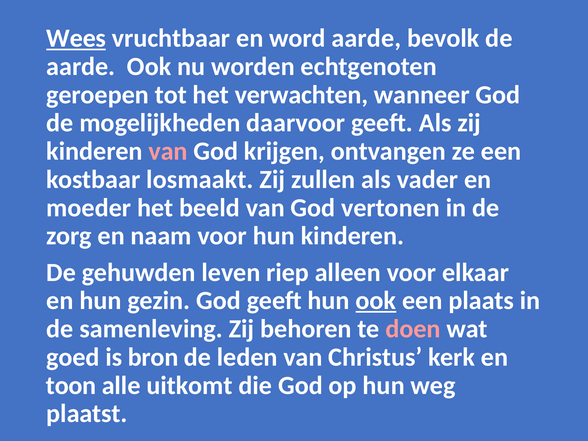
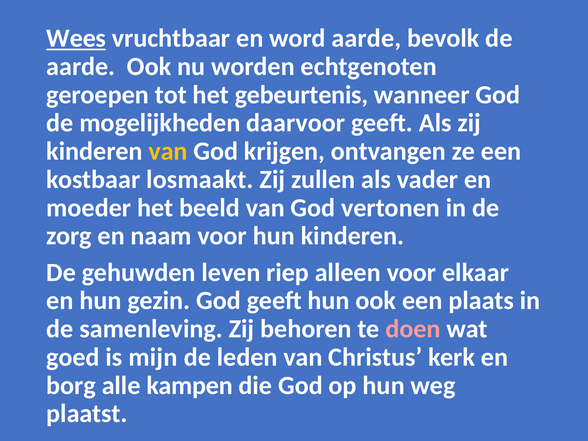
verwachten: verwachten -> gebeurtenis
van at (168, 151) colour: pink -> yellow
ook at (376, 301) underline: present -> none
bron: bron -> mijn
toon: toon -> borg
uitkomt: uitkomt -> kampen
